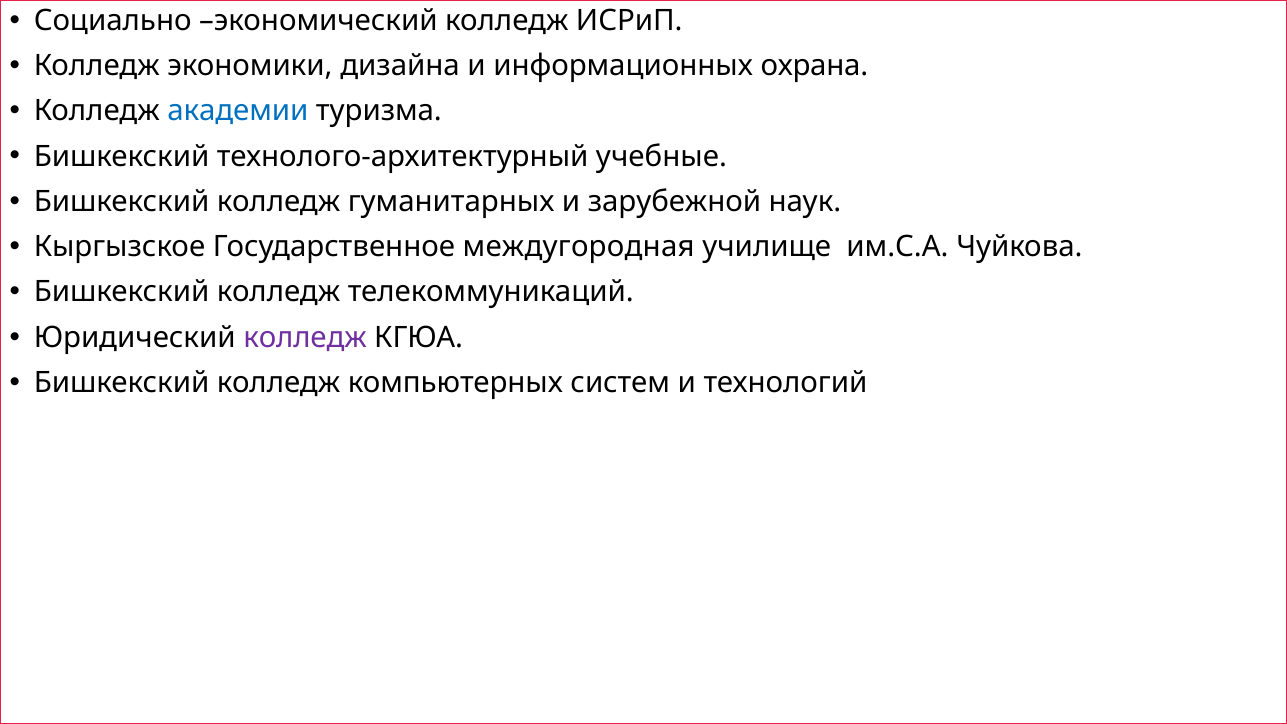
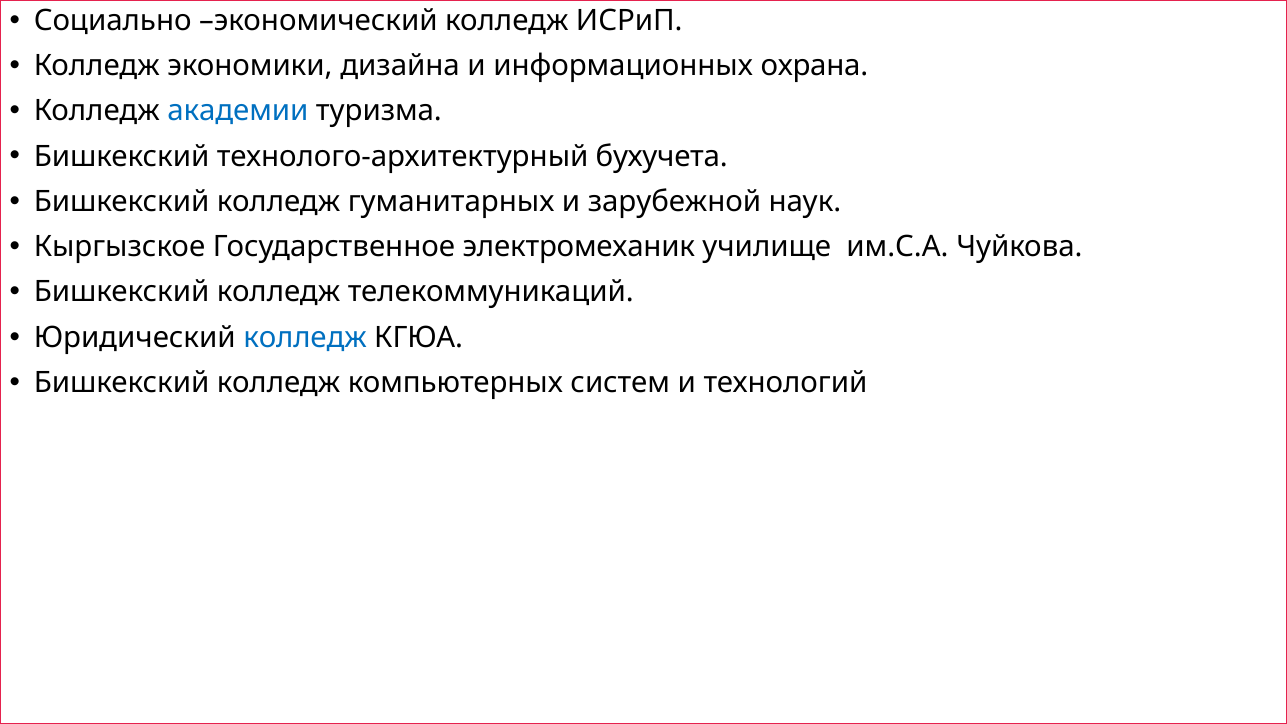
учебные: учебные -> бухучета
междугородная: междугородная -> электромеханик
колледж at (305, 337) colour: purple -> blue
